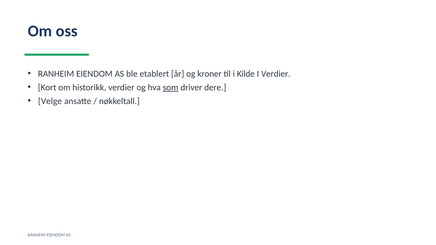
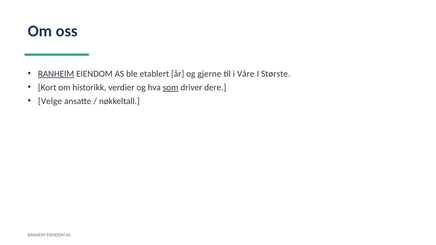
RANHEIM at (56, 74) underline: none -> present
kroner: kroner -> gjerne
Kilde: Kilde -> Våre
I Verdier: Verdier -> Største
